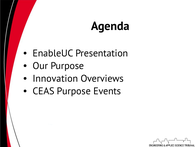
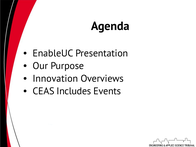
CEAS Purpose: Purpose -> Includes
